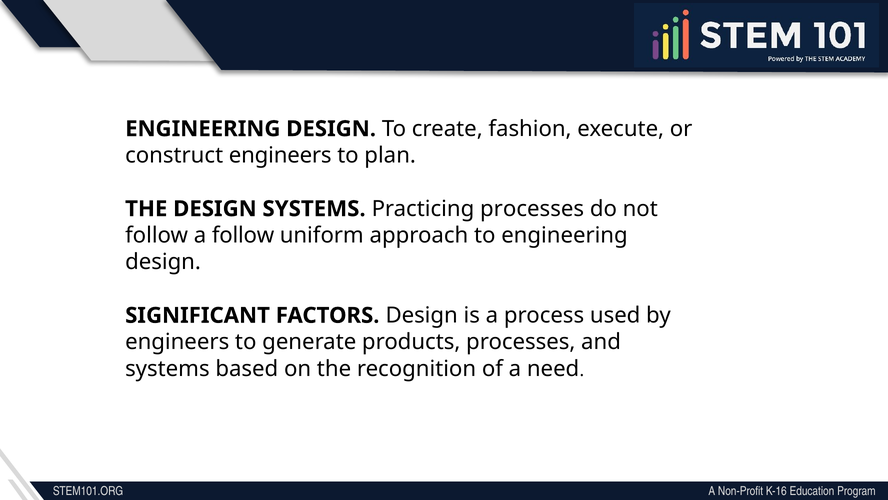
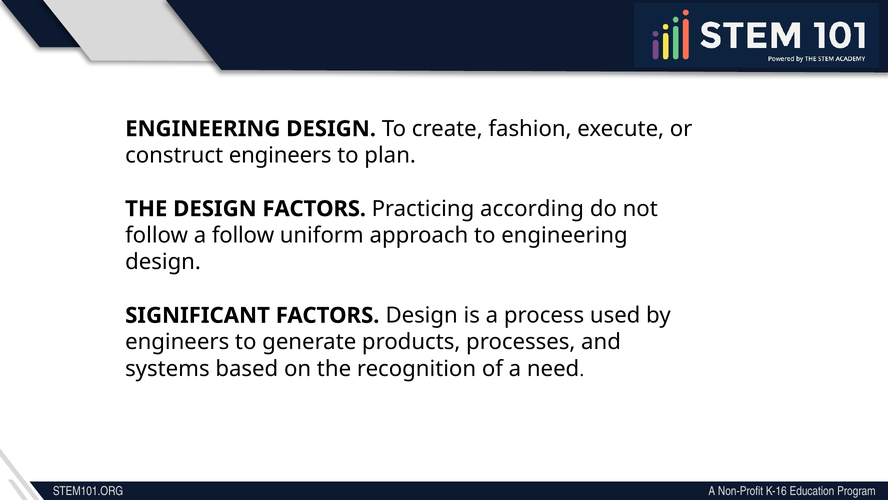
DESIGN SYSTEMS: SYSTEMS -> FACTORS
Practicing processes: processes -> according
